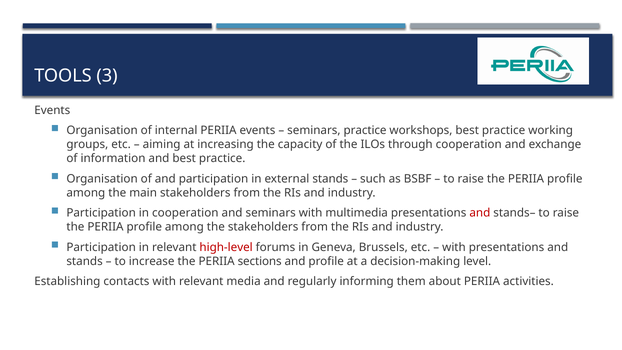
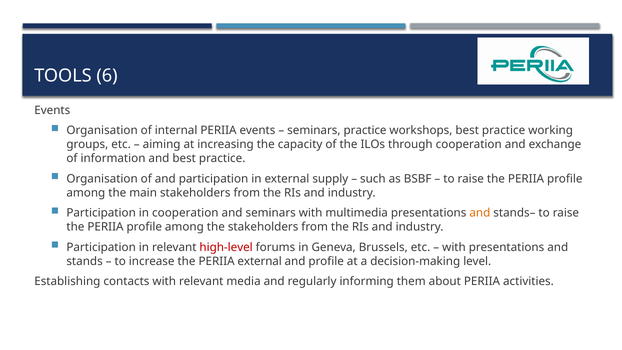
3: 3 -> 6
external stands: stands -> supply
and at (480, 213) colour: red -> orange
PERIIA sections: sections -> external
